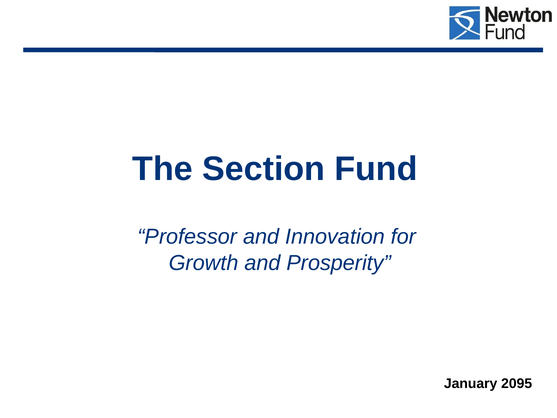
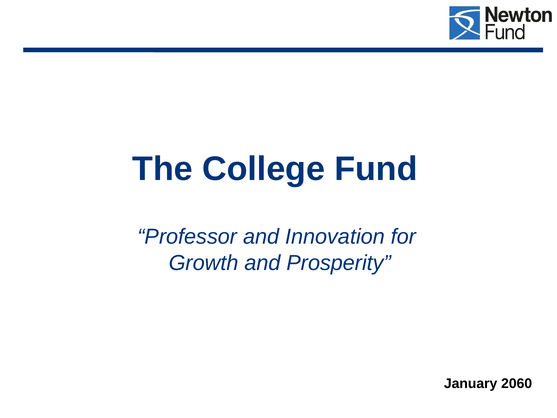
Section: Section -> College
2095: 2095 -> 2060
